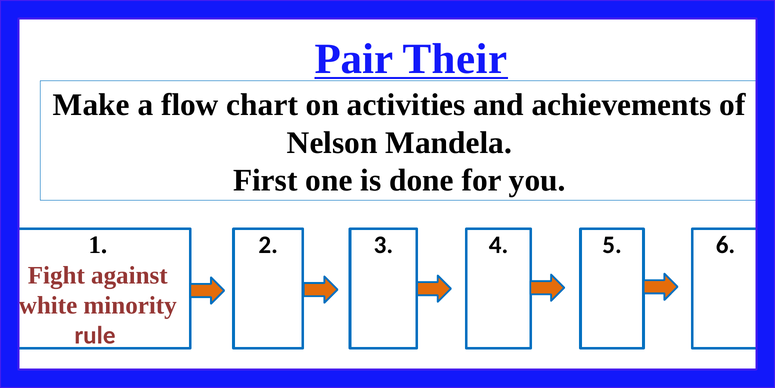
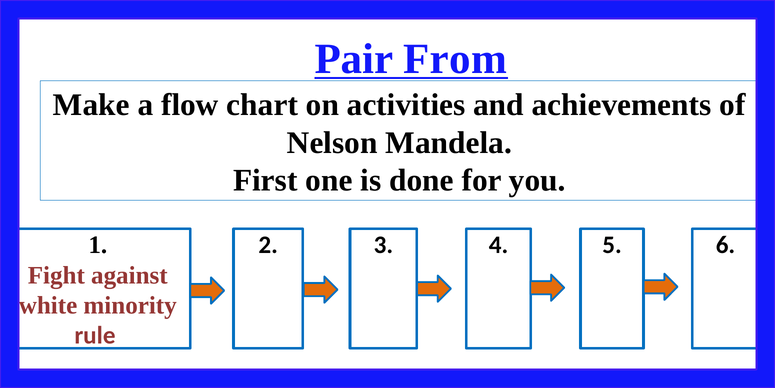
Their: Their -> From
